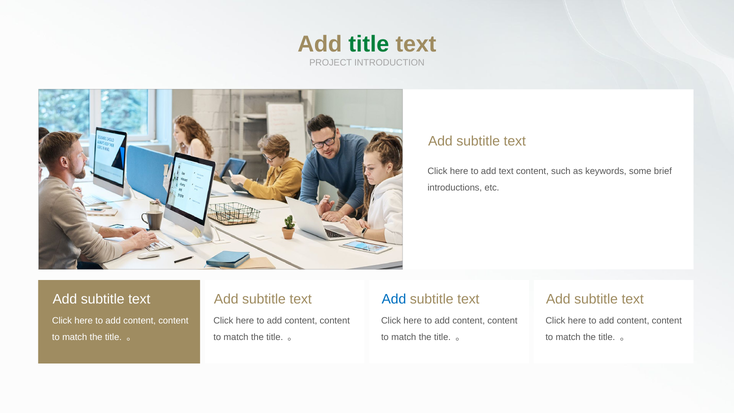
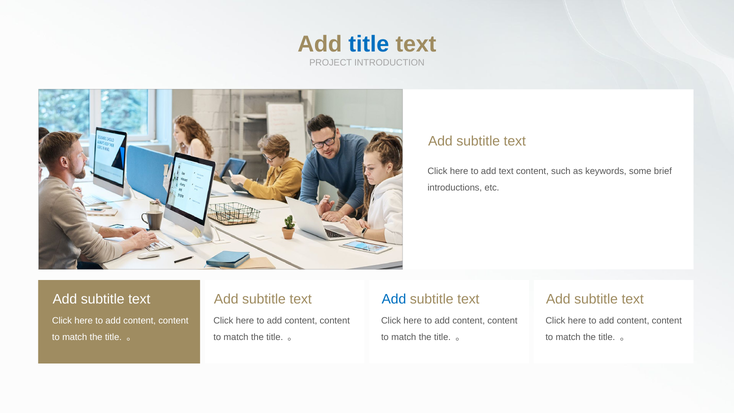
title at (369, 44) colour: green -> blue
